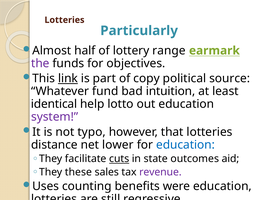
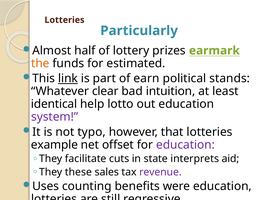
range: range -> prizes
the colour: purple -> orange
objectives: objectives -> estimated
copy: copy -> earn
source: source -> stands
fund: fund -> clear
distance: distance -> example
lower: lower -> offset
education at (185, 145) colour: blue -> purple
cuts underline: present -> none
outcomes: outcomes -> interprets
